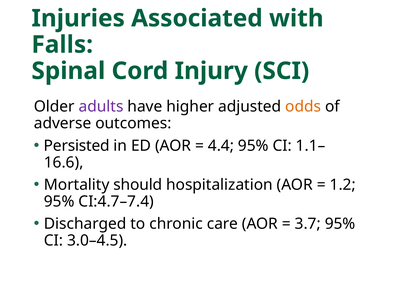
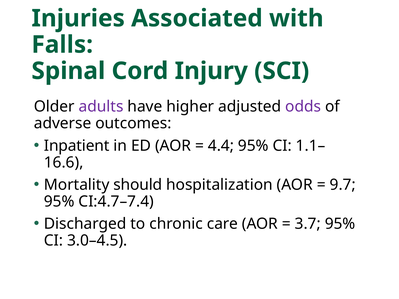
odds colour: orange -> purple
Persisted: Persisted -> Inpatient
1.2: 1.2 -> 9.7
